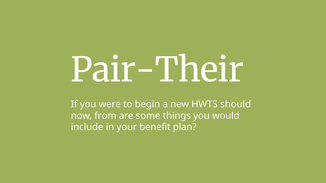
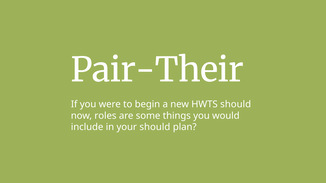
from: from -> roles
your benefit: benefit -> should
